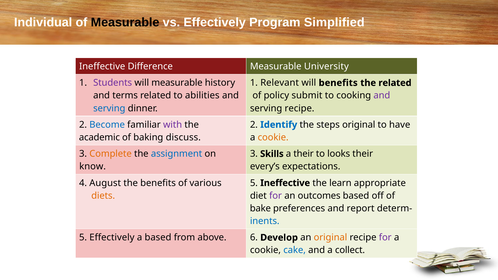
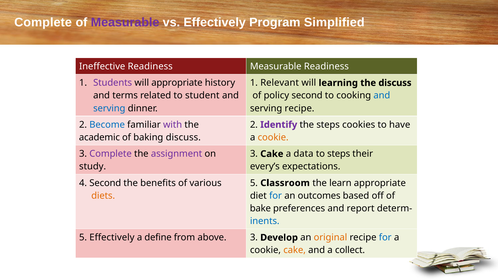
Individual at (43, 22): Individual -> Complete
Measurable at (125, 22) colour: black -> purple
Ineffective Difference: Difference -> Readiness
Measurable University: University -> Readiness
will measurable: measurable -> appropriate
will benefits: benefits -> learning
the related: related -> discuss
abilities: abilities -> student
policy submit: submit -> second
and at (382, 96) colour: purple -> blue
Identify colour: blue -> purple
steps original: original -> cookies
Complete at (111, 154) colour: orange -> purple
assignment colour: blue -> purple
3 Skills: Skills -> Cake
a their: their -> data
to looks: looks -> steps
know: know -> study
4 August: August -> Second
5 Ineffective: Ineffective -> Classroom
for at (276, 196) colour: purple -> blue
a based: based -> define
above 6: 6 -> 3
for at (385, 238) colour: purple -> blue
cake at (295, 250) colour: blue -> orange
